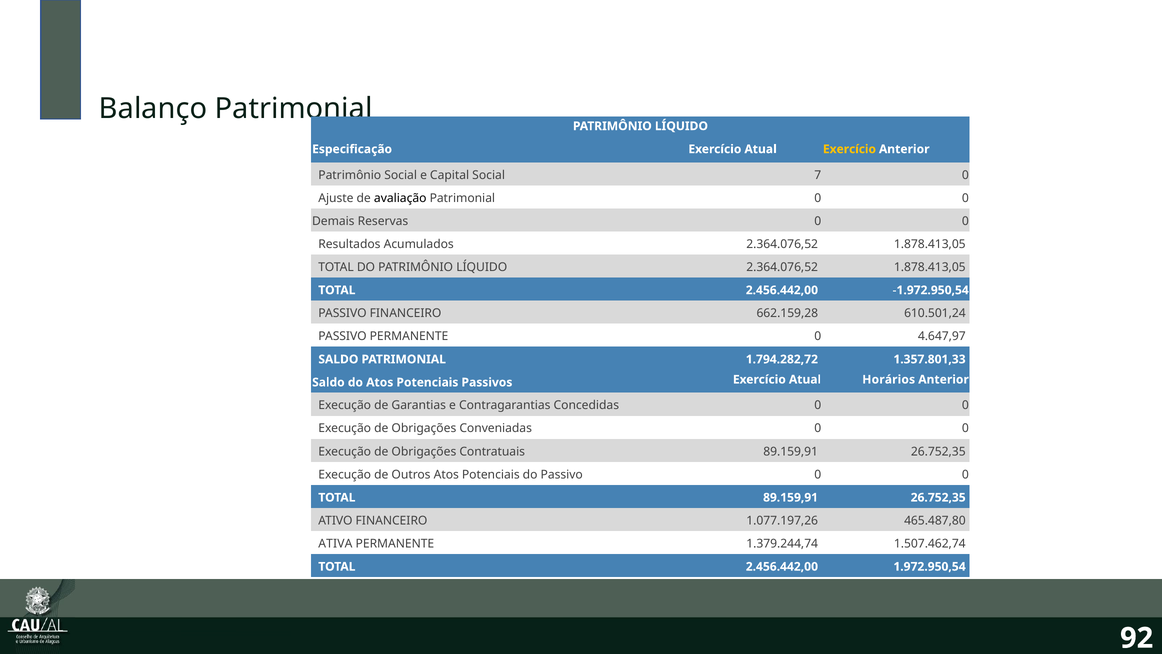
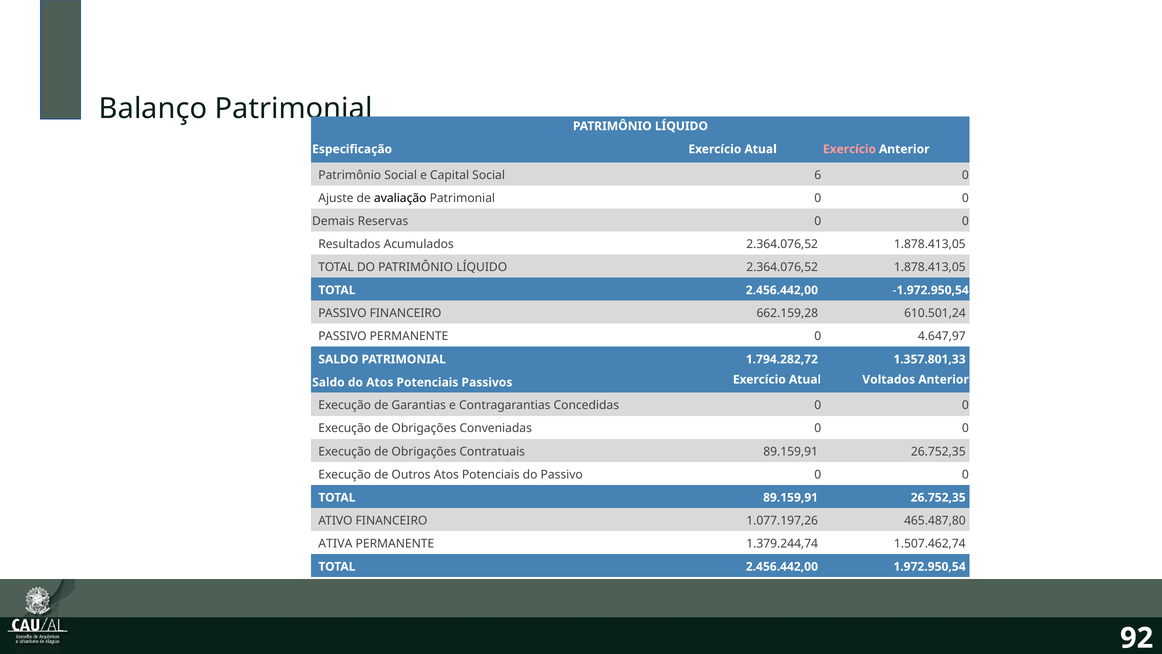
Exercício at (849, 149) colour: yellow -> pink
7: 7 -> 6
Horários: Horários -> Voltados
